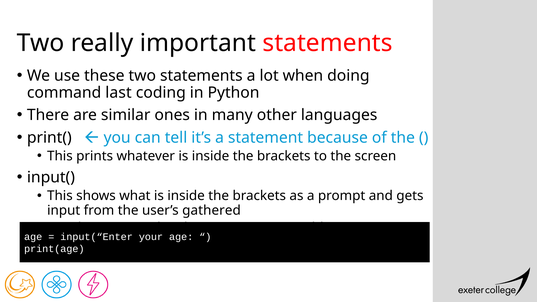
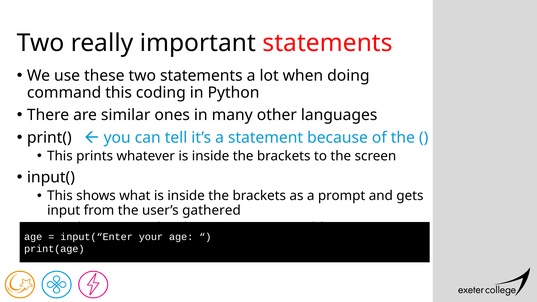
command last: last -> this
